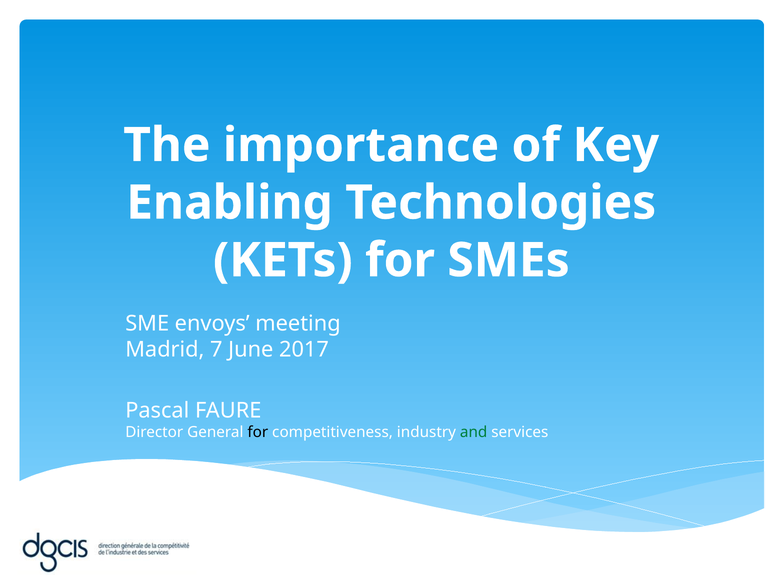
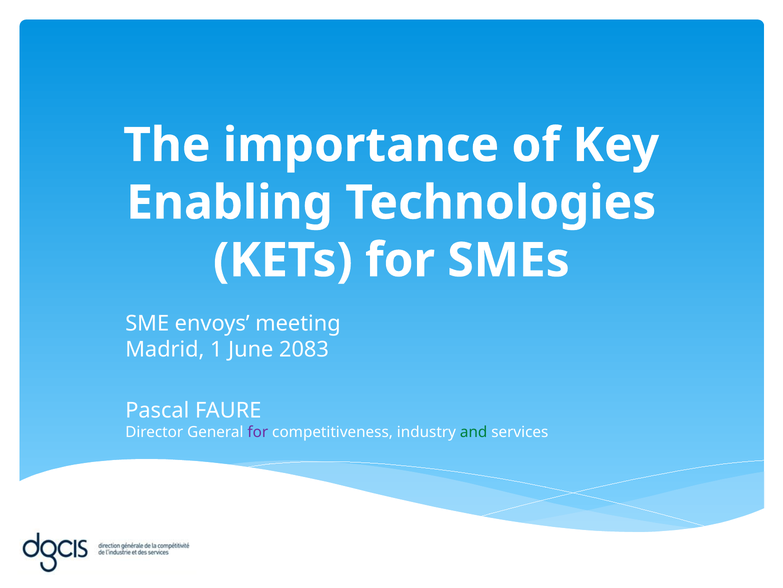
7: 7 -> 1
2017: 2017 -> 2083
for at (258, 432) colour: black -> purple
